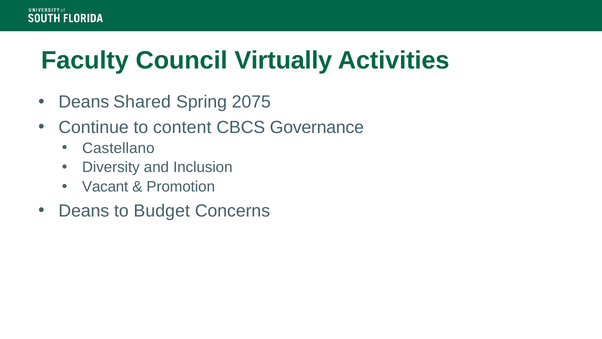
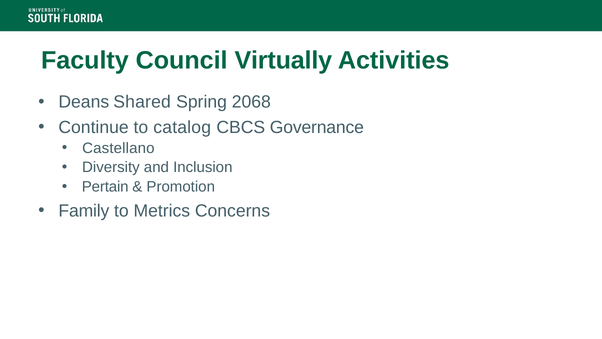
2075: 2075 -> 2068
content: content -> catalog
Vacant: Vacant -> Pertain
Deans at (84, 211): Deans -> Family
Budget: Budget -> Metrics
